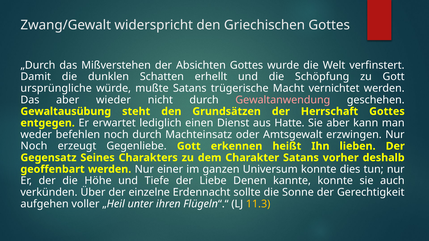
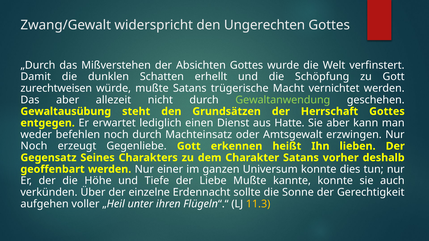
Griechischen: Griechischen -> Ungerechten
ursprüngliche: ursprüngliche -> zurechtweisen
wieder: wieder -> allezeit
Gewaltanwendung colour: pink -> light green
Liebe Denen: Denen -> Mußte
